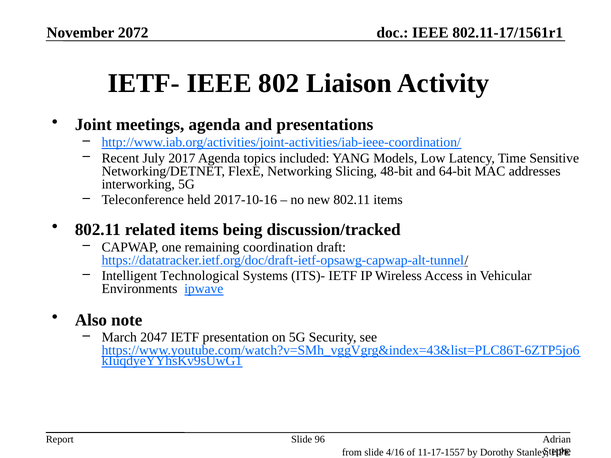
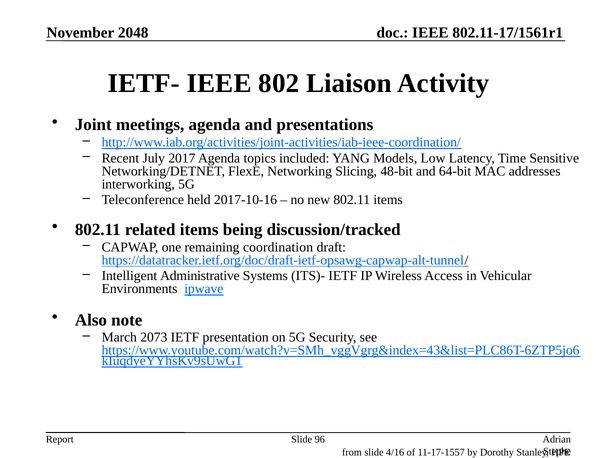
2072: 2072 -> 2048
Technological: Technological -> Administrative
2047: 2047 -> 2073
